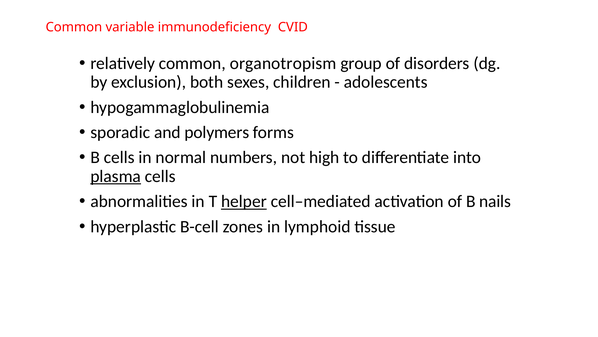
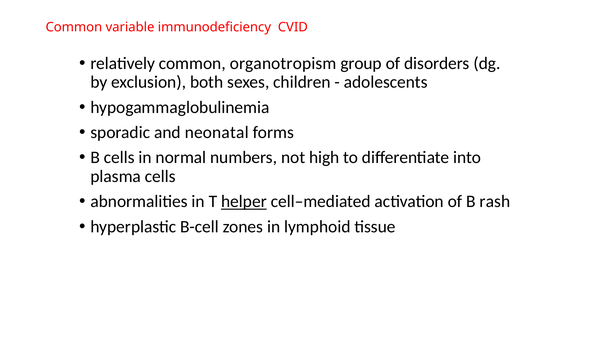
polymers: polymers -> neonatal
plasma underline: present -> none
nails: nails -> rash
